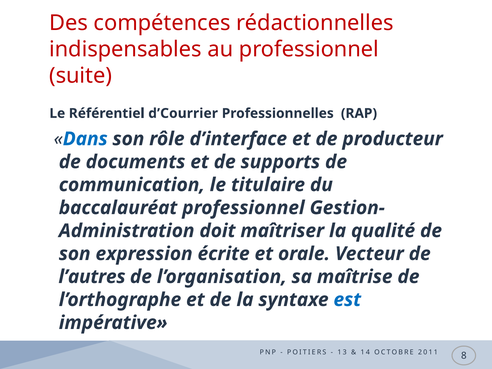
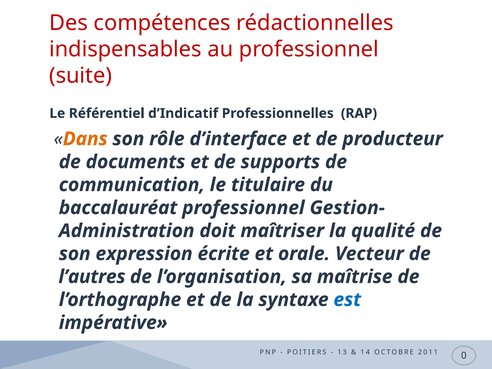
d’Courrier: d’Courrier -> d’Indicatif
Dans colour: blue -> orange
8: 8 -> 0
